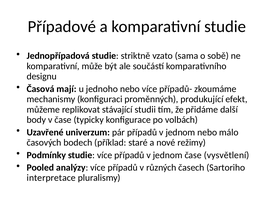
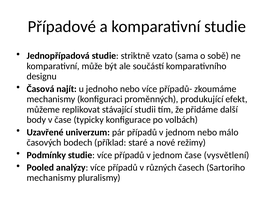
mají: mají -> najít
interpretace at (51, 177): interpretace -> mechanismy
